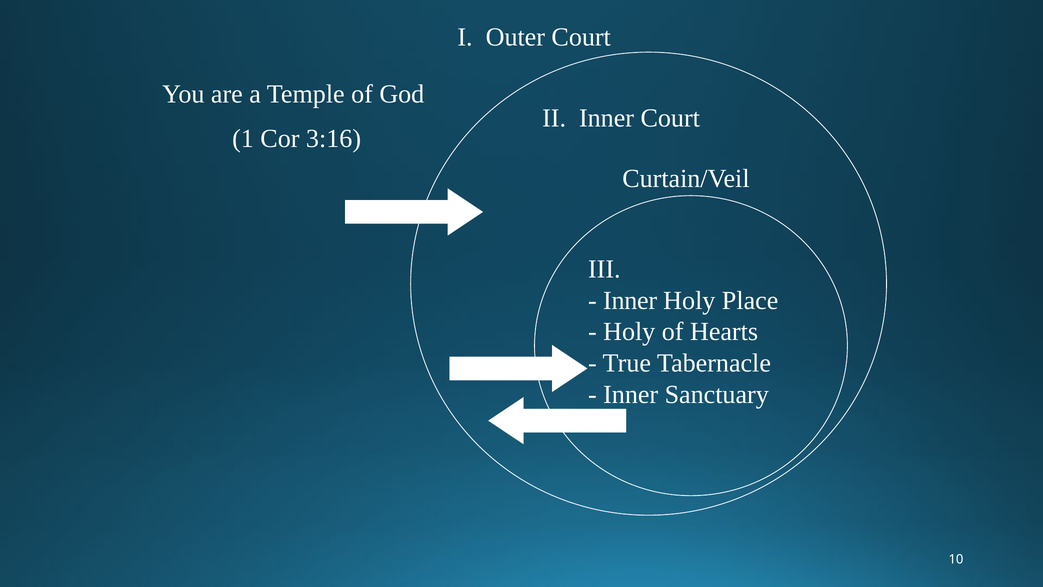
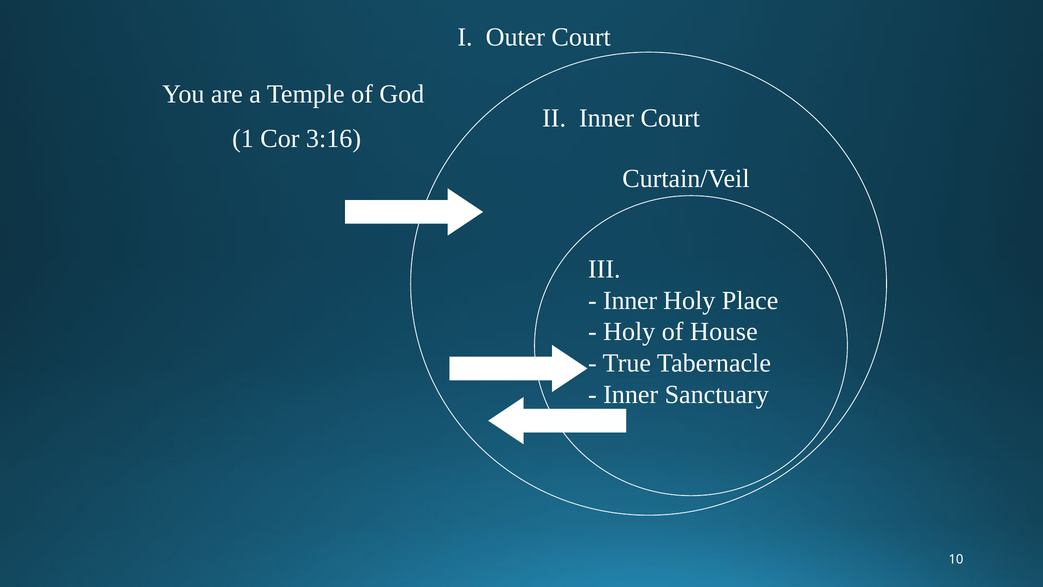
Hearts: Hearts -> House
